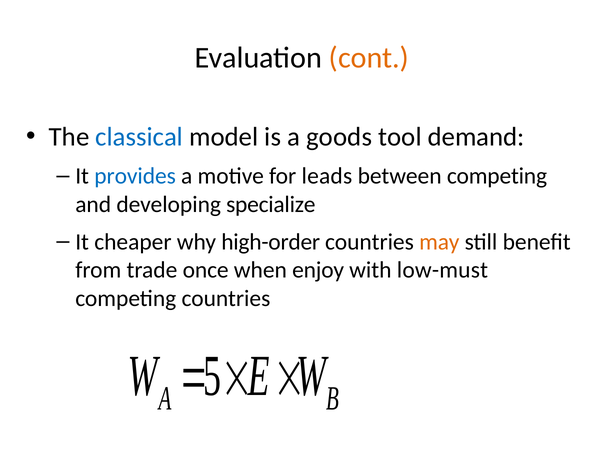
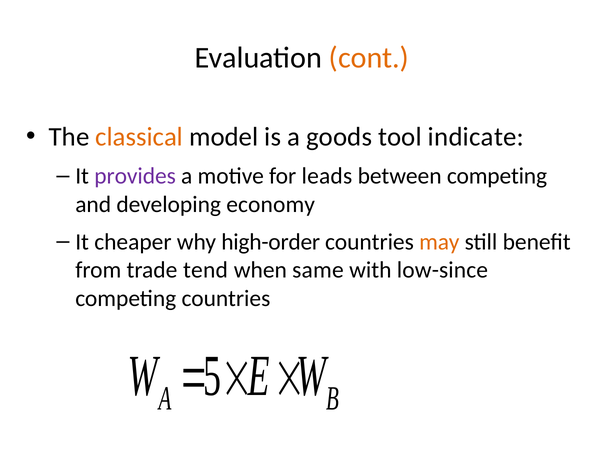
classical colour: blue -> orange
demand: demand -> indicate
provides colour: blue -> purple
specialize: specialize -> economy
once: once -> tend
enjoy: enjoy -> same
low-must: low-must -> low-since
